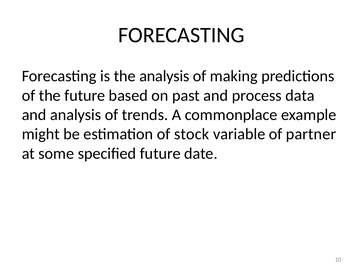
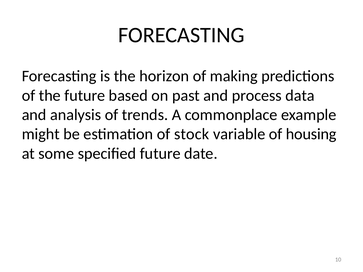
the analysis: analysis -> horizon
partner: partner -> housing
